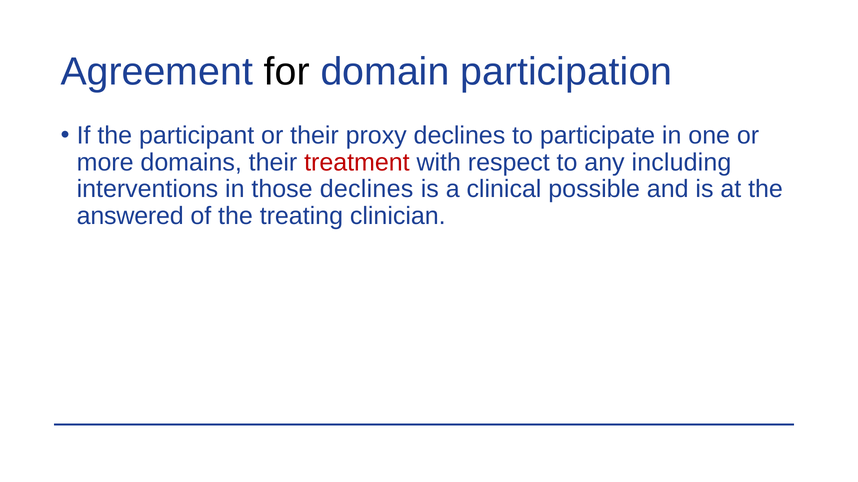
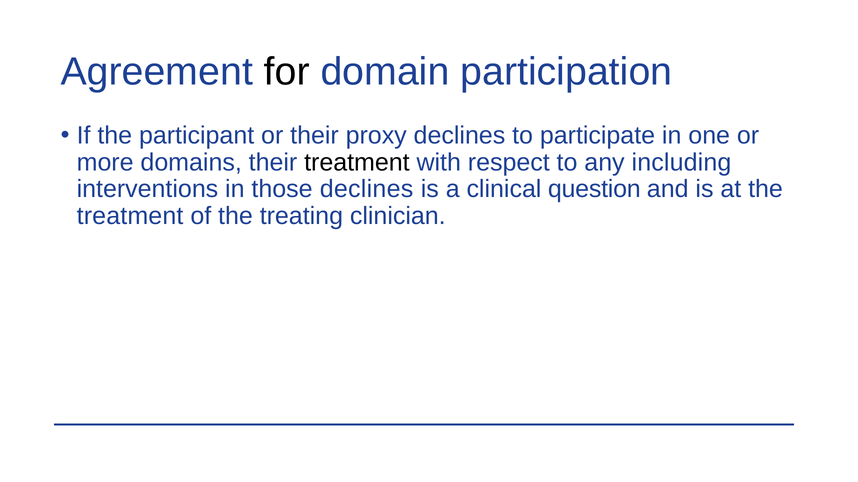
treatment at (357, 162) colour: red -> black
possible: possible -> question
answered at (130, 216): answered -> treatment
